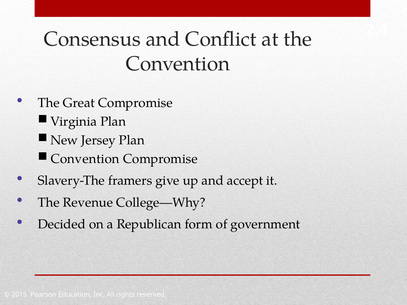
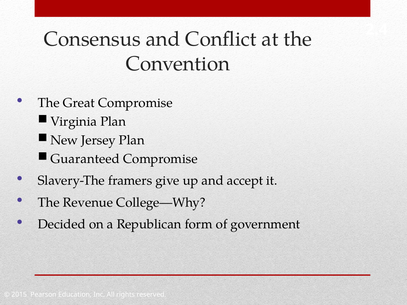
Convention at (85, 159): Convention -> Guaranteed
